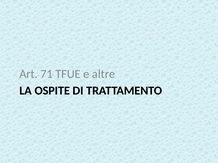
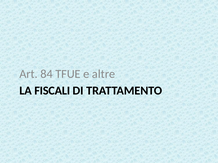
71: 71 -> 84
OSPITE: OSPITE -> FISCALI
